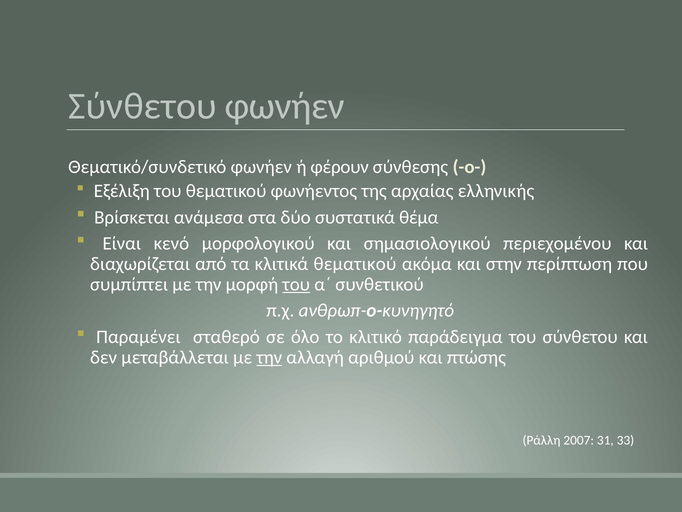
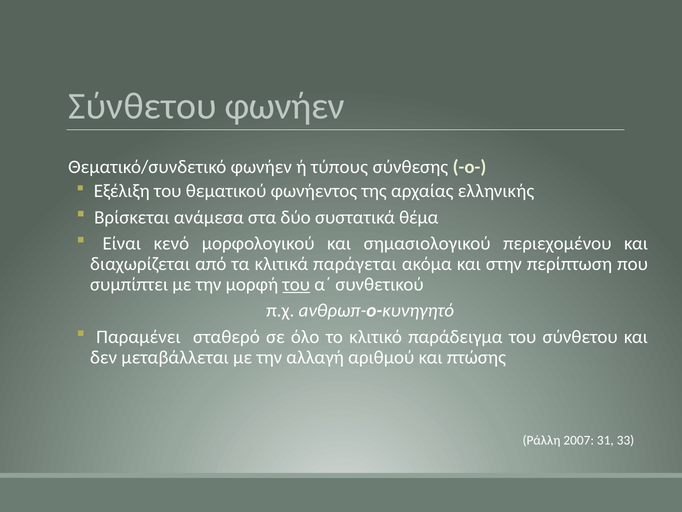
φέρουν: φέρουν -> τύπους
κλιτικά θεματικού: θεματικού -> παράγεται
την at (269, 357) underline: present -> none
